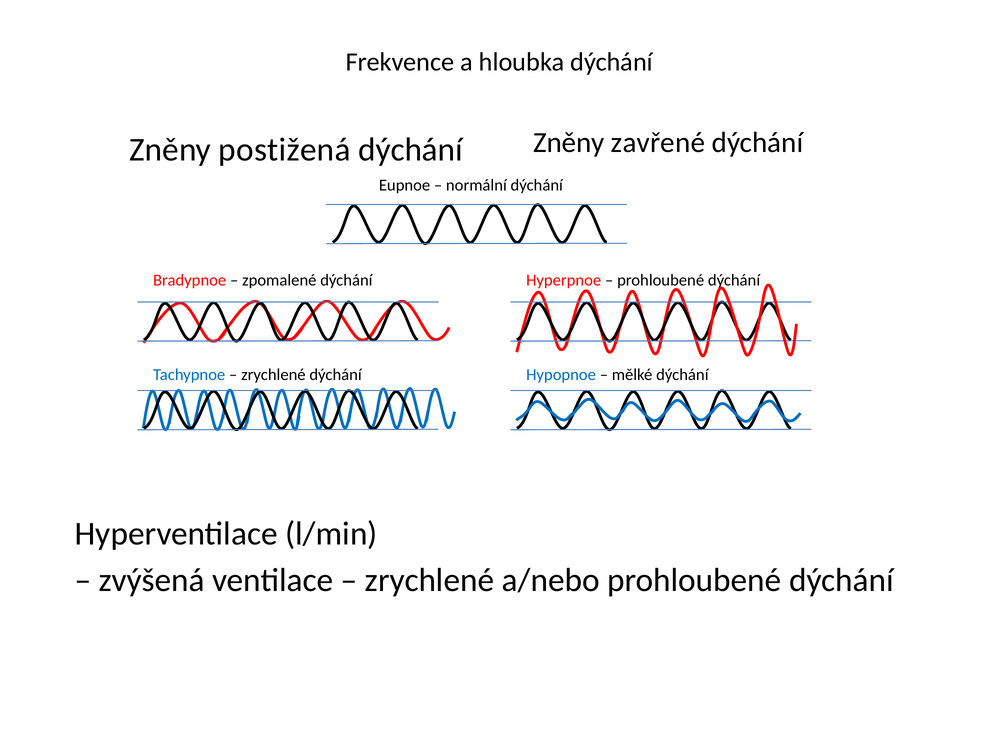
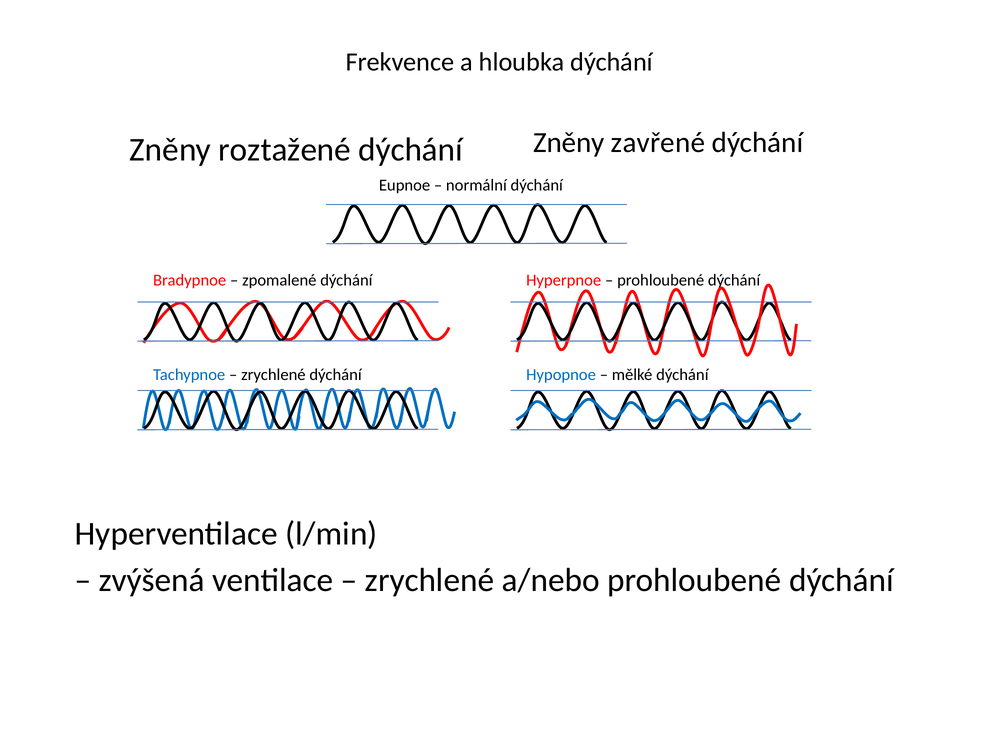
postižená: postižená -> roztažené
